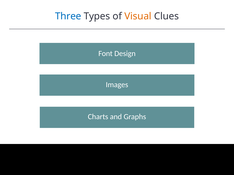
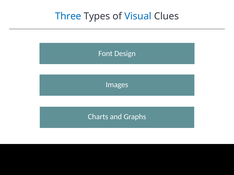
Visual colour: orange -> blue
